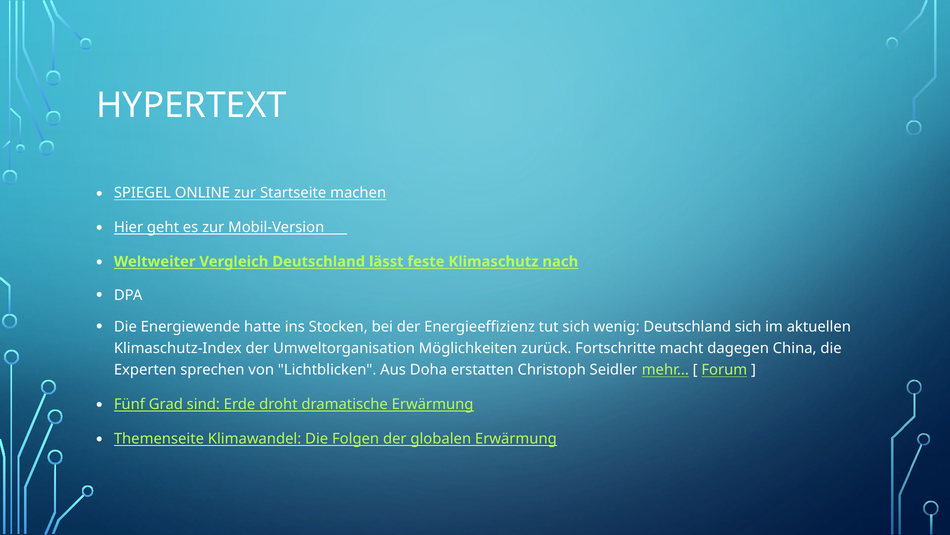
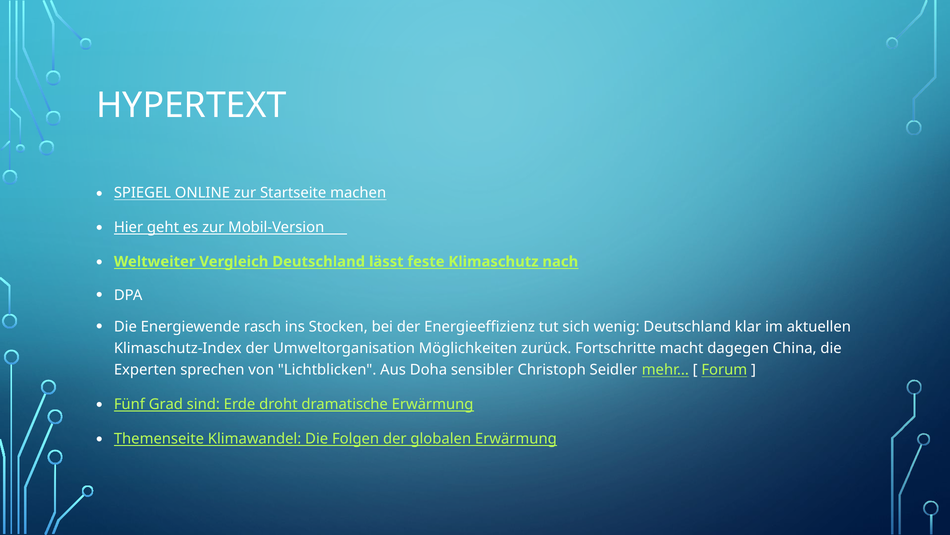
hatte: hatte -> rasch
Deutschland sich: sich -> klar
erstatten: erstatten -> sensibler
